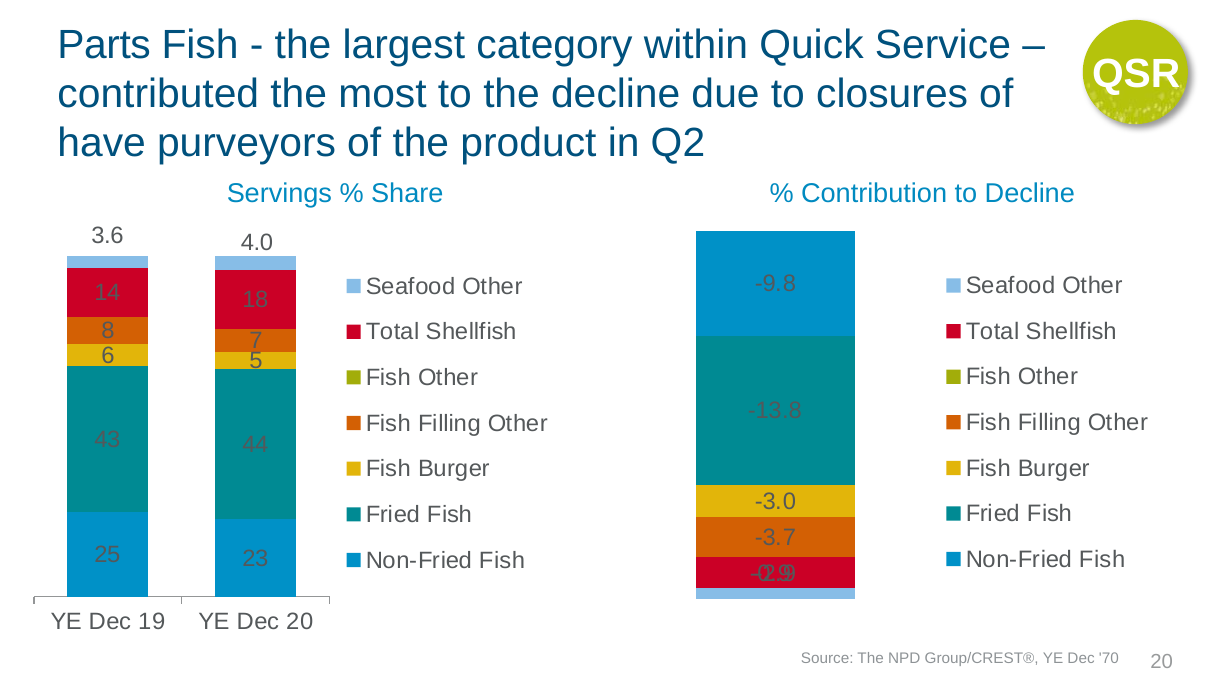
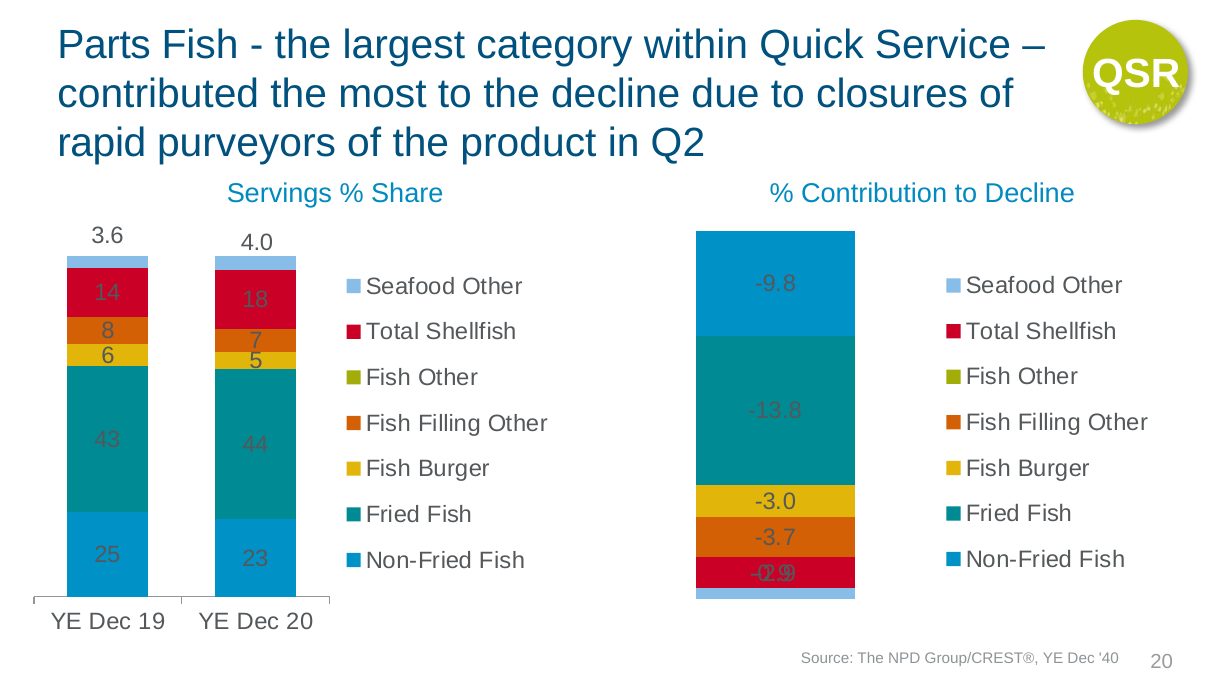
have: have -> rapid
70: 70 -> 40
